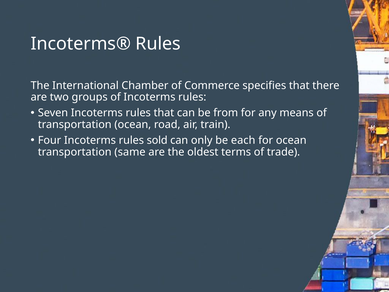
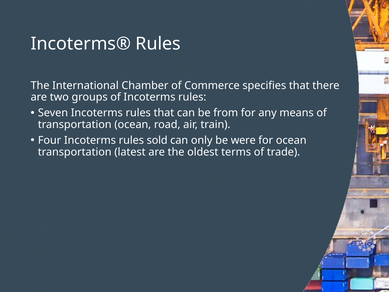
each: each -> were
same: same -> latest
